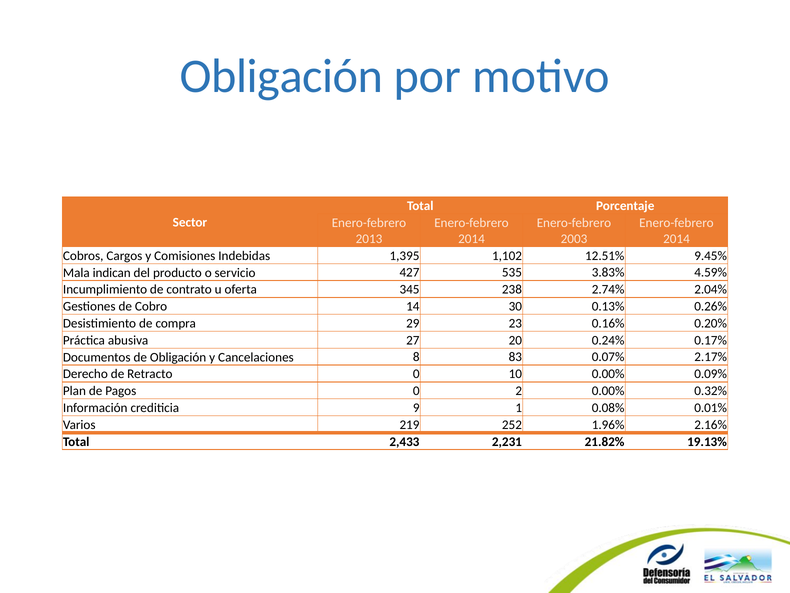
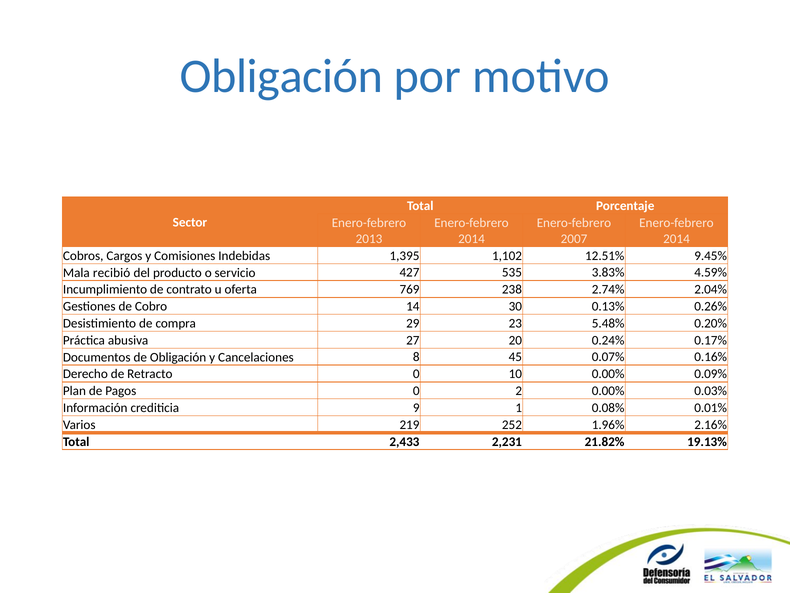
2003: 2003 -> 2007
indican: indican -> recibió
345: 345 -> 769
0.16%: 0.16% -> 5.48%
83: 83 -> 45
2.17%: 2.17% -> 0.16%
0.32%: 0.32% -> 0.03%
